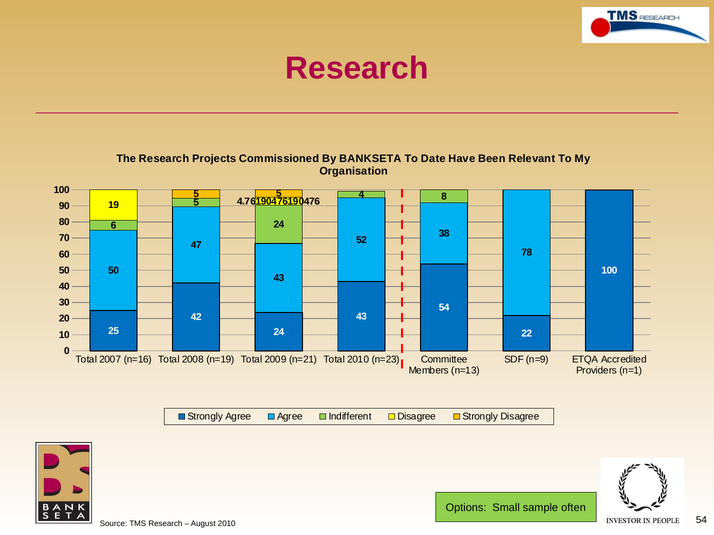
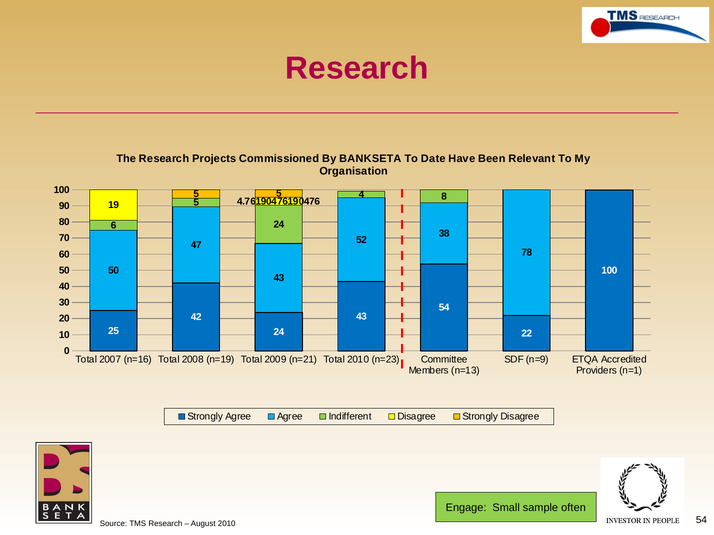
Options: Options -> Engage
